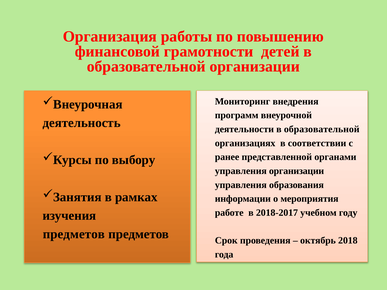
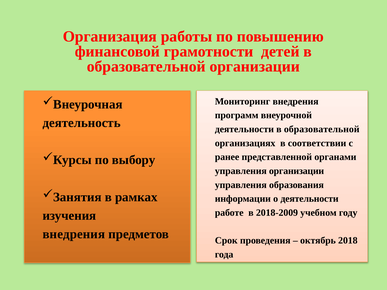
о мероприятия: мероприятия -> деятельности
2018-2017: 2018-2017 -> 2018-2009
предметов at (74, 234): предметов -> внедрения
